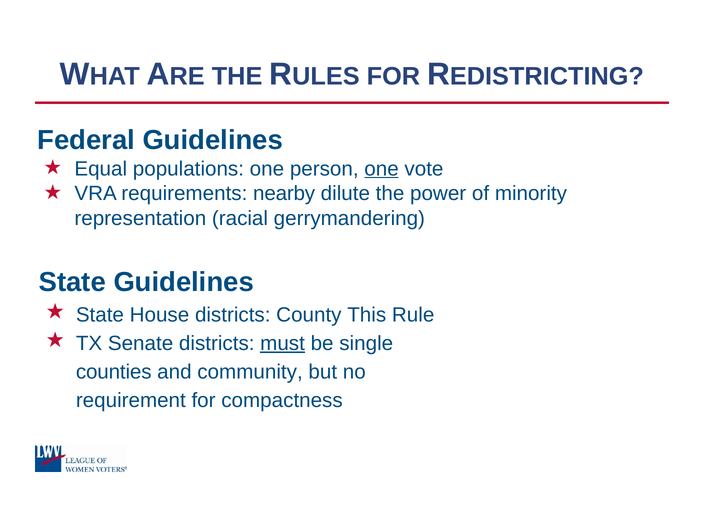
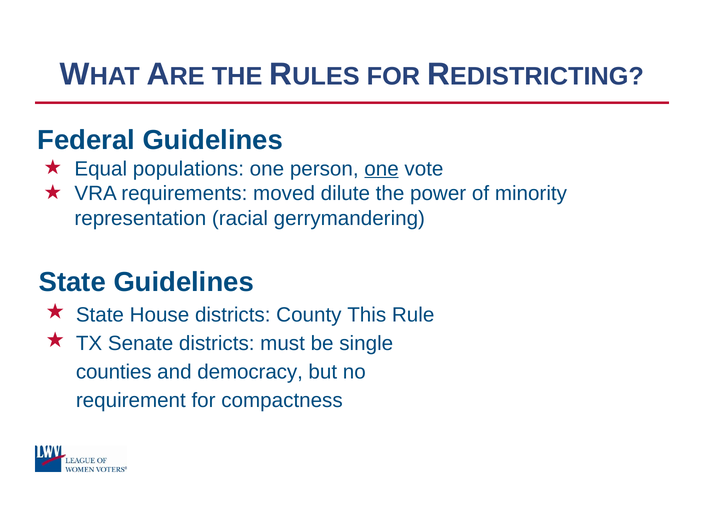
nearby: nearby -> moved
must underline: present -> none
community: community -> democracy
